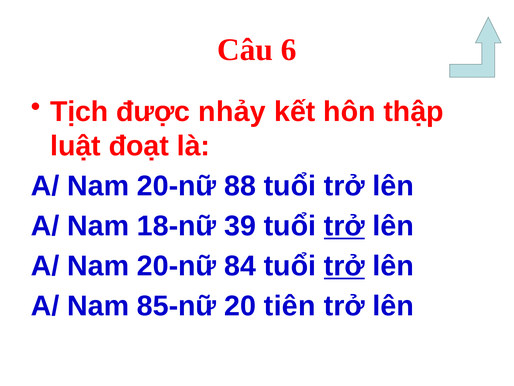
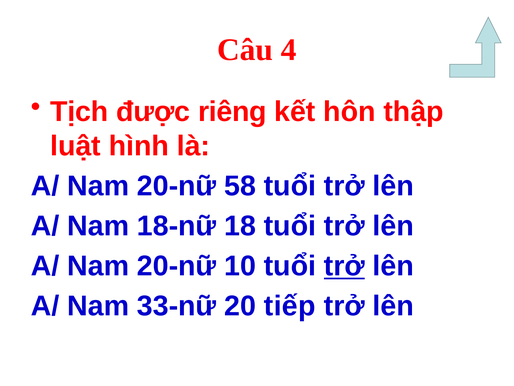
6: 6 -> 4
nhảy: nhảy -> riêng
đoạt: đoạt -> hình
88: 88 -> 58
39: 39 -> 18
trở at (344, 226) underline: present -> none
84: 84 -> 10
85-nữ: 85-nữ -> 33-nữ
tiên: tiên -> tiếp
